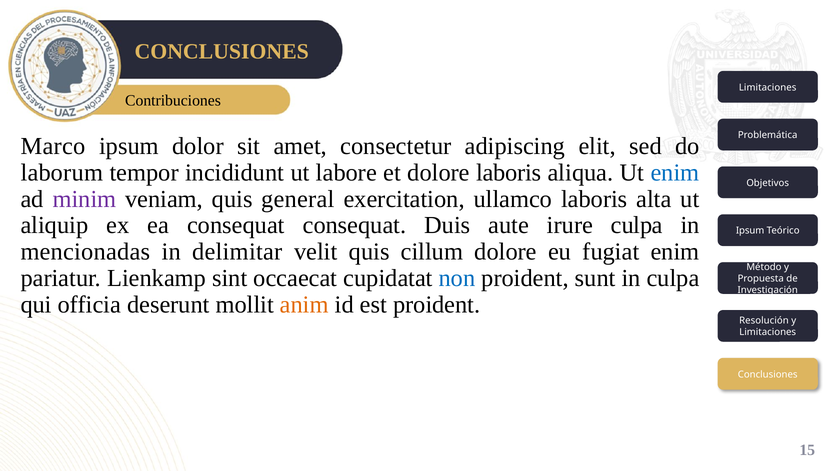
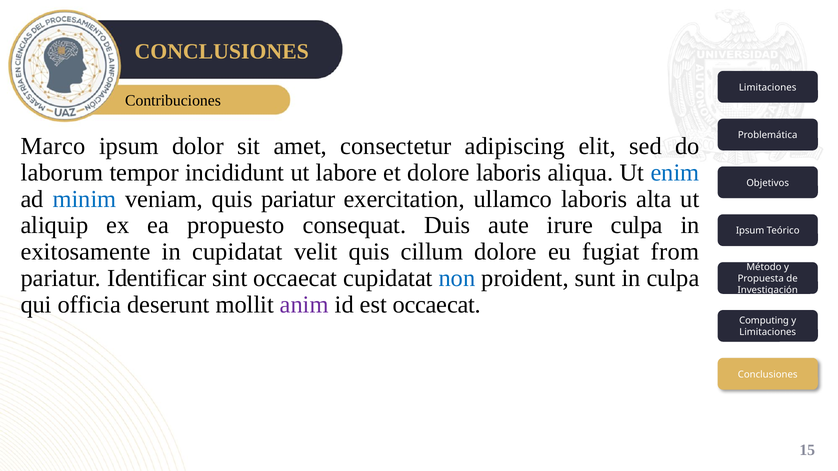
minim colour: purple -> blue
quis general: general -> pariatur
ea consequat: consequat -> propuesto
mencionadas: mencionadas -> exitosamente
in delimitar: delimitar -> cupidatat
fugiat enim: enim -> from
Lienkamp: Lienkamp -> Identificar
anim colour: orange -> purple
est proident: proident -> occaecat
Resolución: Resolución -> Computing
